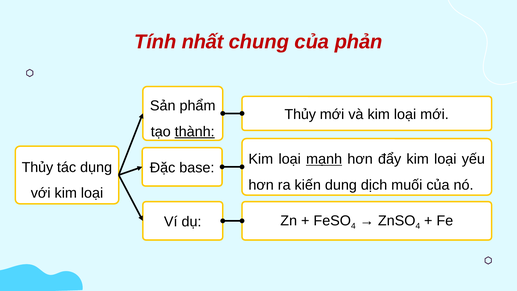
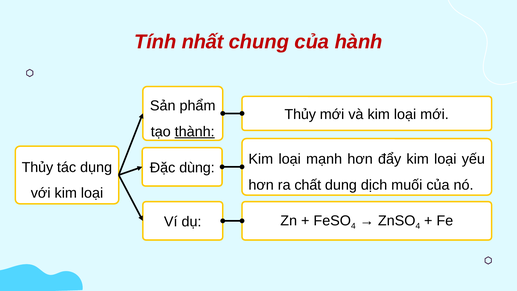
phản: phản -> hành
mạnh underline: present -> none
base: base -> dùng
kiến: kiến -> chất
